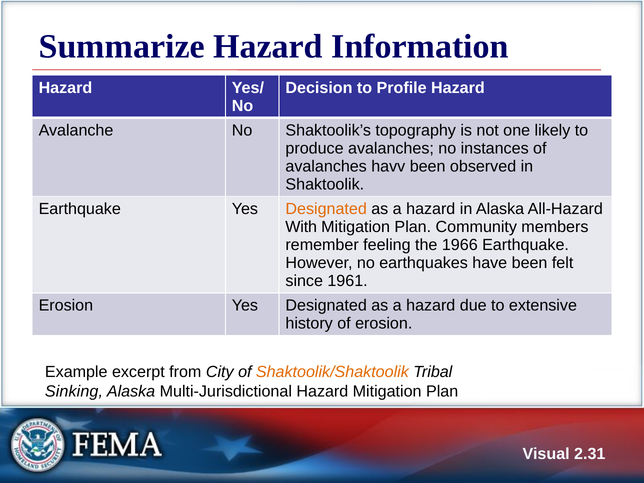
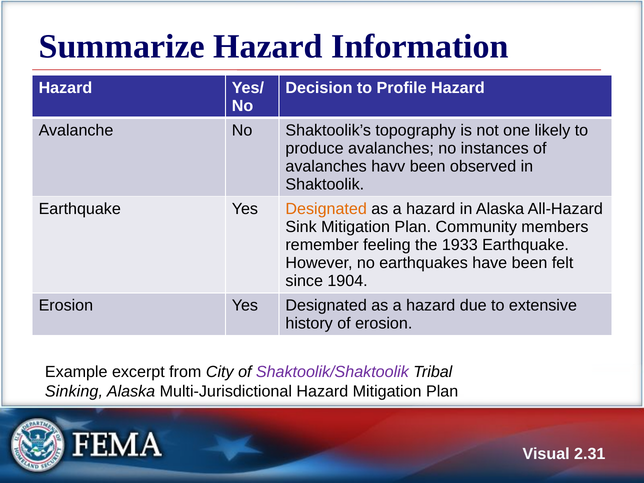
With: With -> Sink
1966: 1966 -> 1933
1961: 1961 -> 1904
Shaktoolik/Shaktoolik colour: orange -> purple
